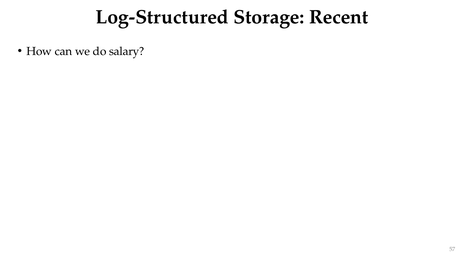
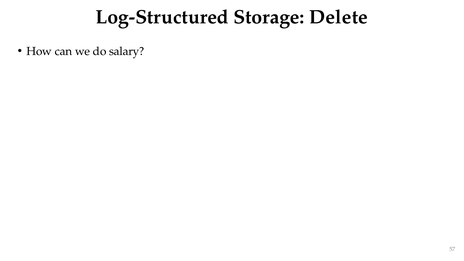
Recent: Recent -> Delete
